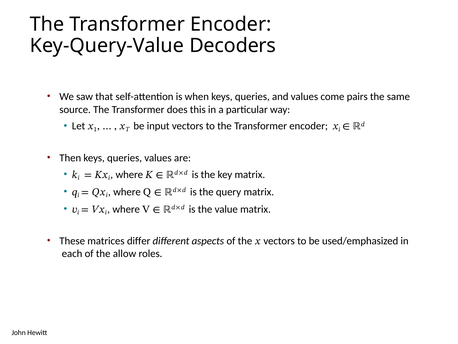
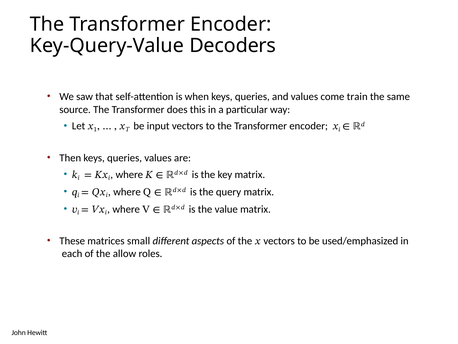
pairs: pairs -> train
differ: differ -> small
